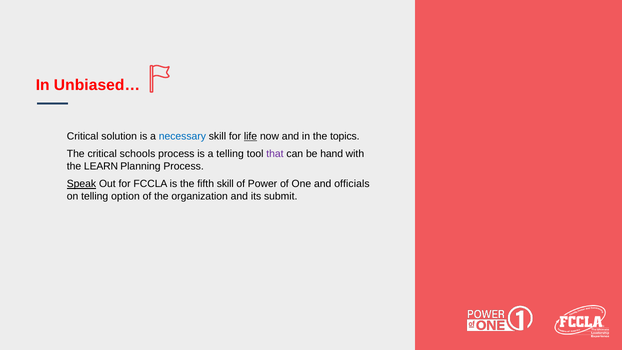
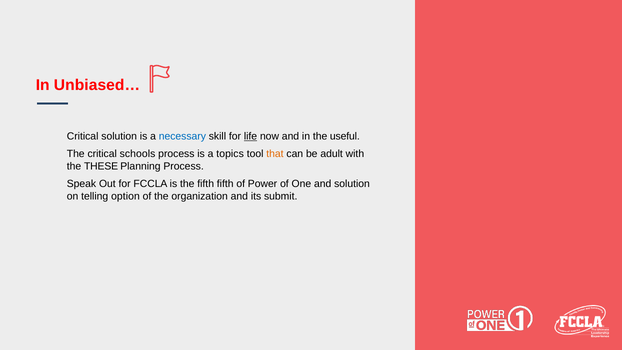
topics: topics -> useful
a telling: telling -> topics
that colour: purple -> orange
hand: hand -> adult
LEARN: LEARN -> THESE
Speak underline: present -> none
fifth skill: skill -> fifth
and officials: officials -> solution
